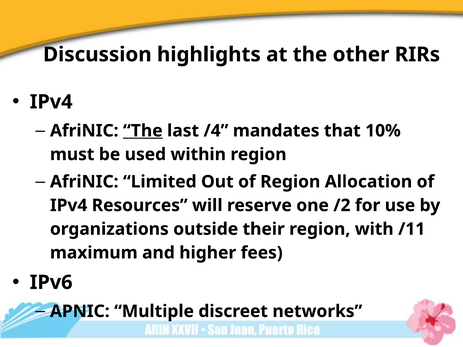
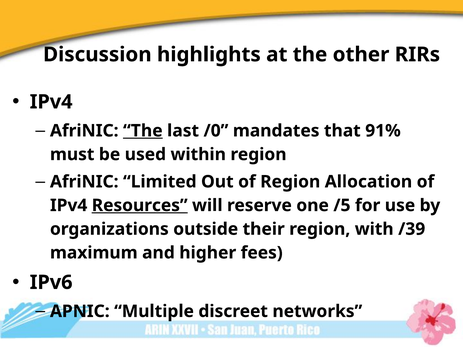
/4: /4 -> /0
10%: 10% -> 91%
Resources underline: none -> present
/2: /2 -> /5
/11: /11 -> /39
